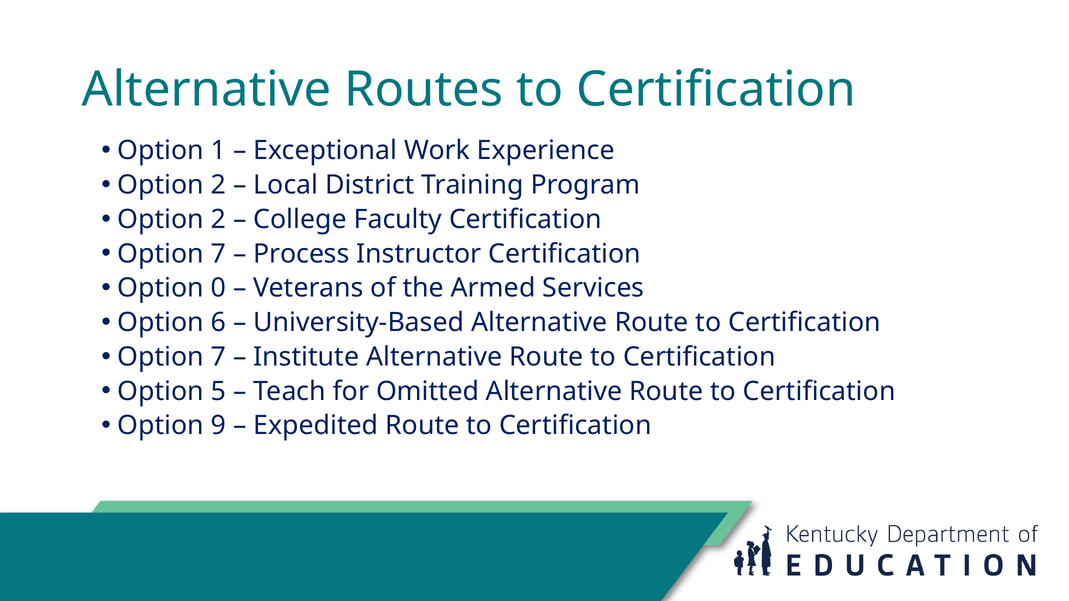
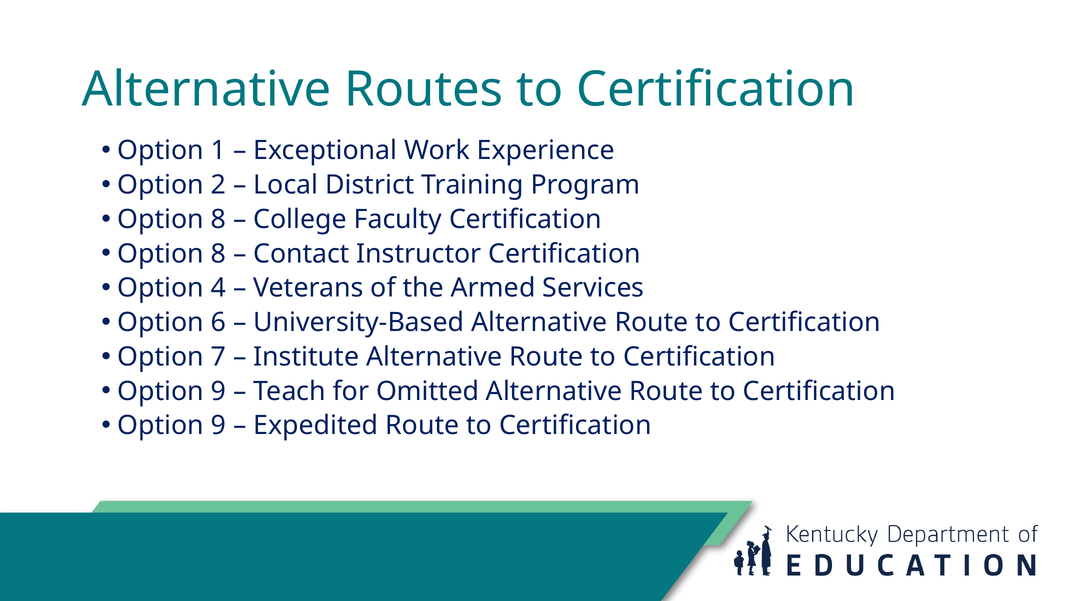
2 at (219, 219): 2 -> 8
7 at (219, 254): 7 -> 8
Process: Process -> Contact
0: 0 -> 4
5 at (219, 391): 5 -> 9
